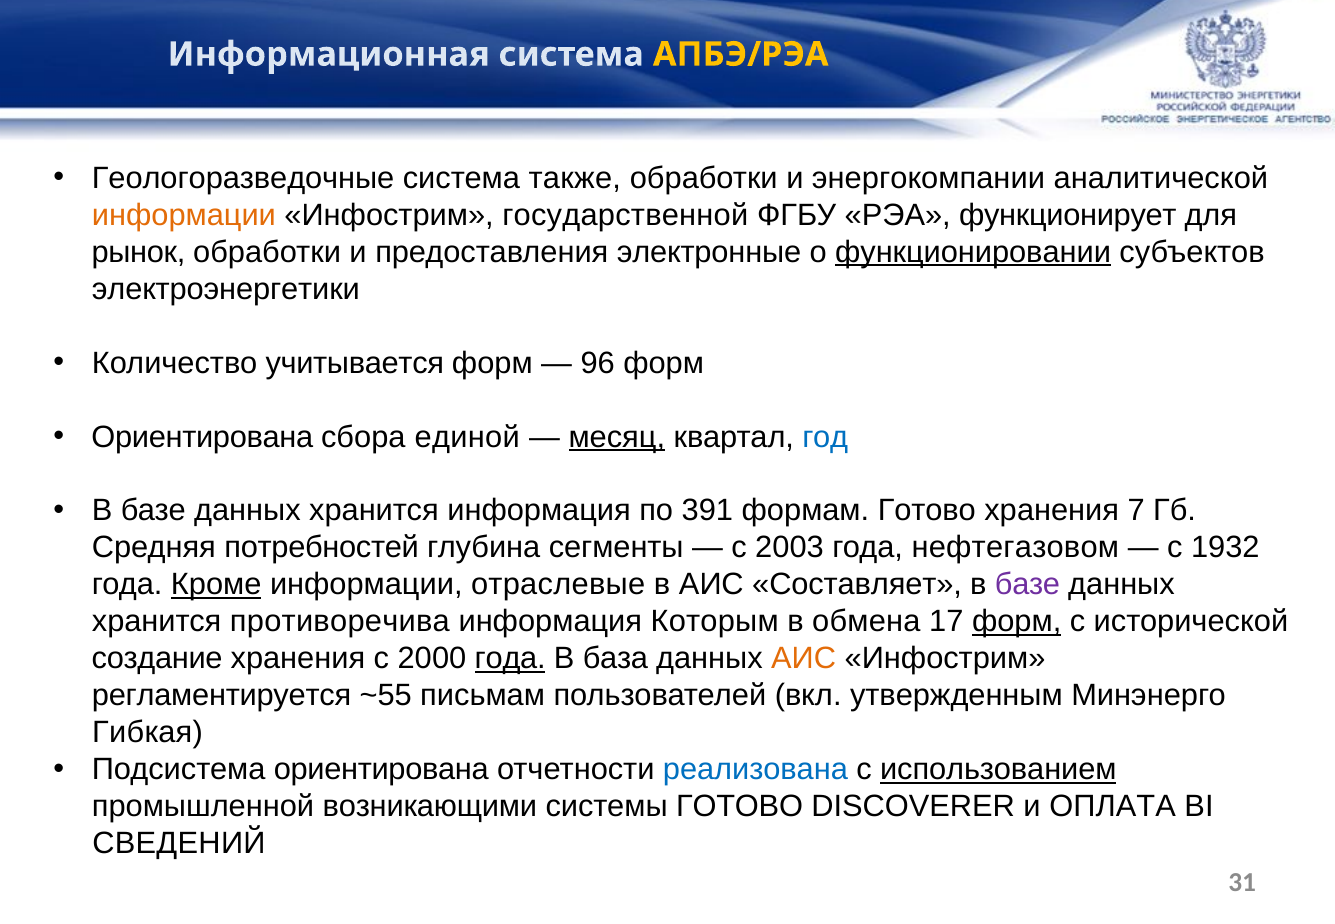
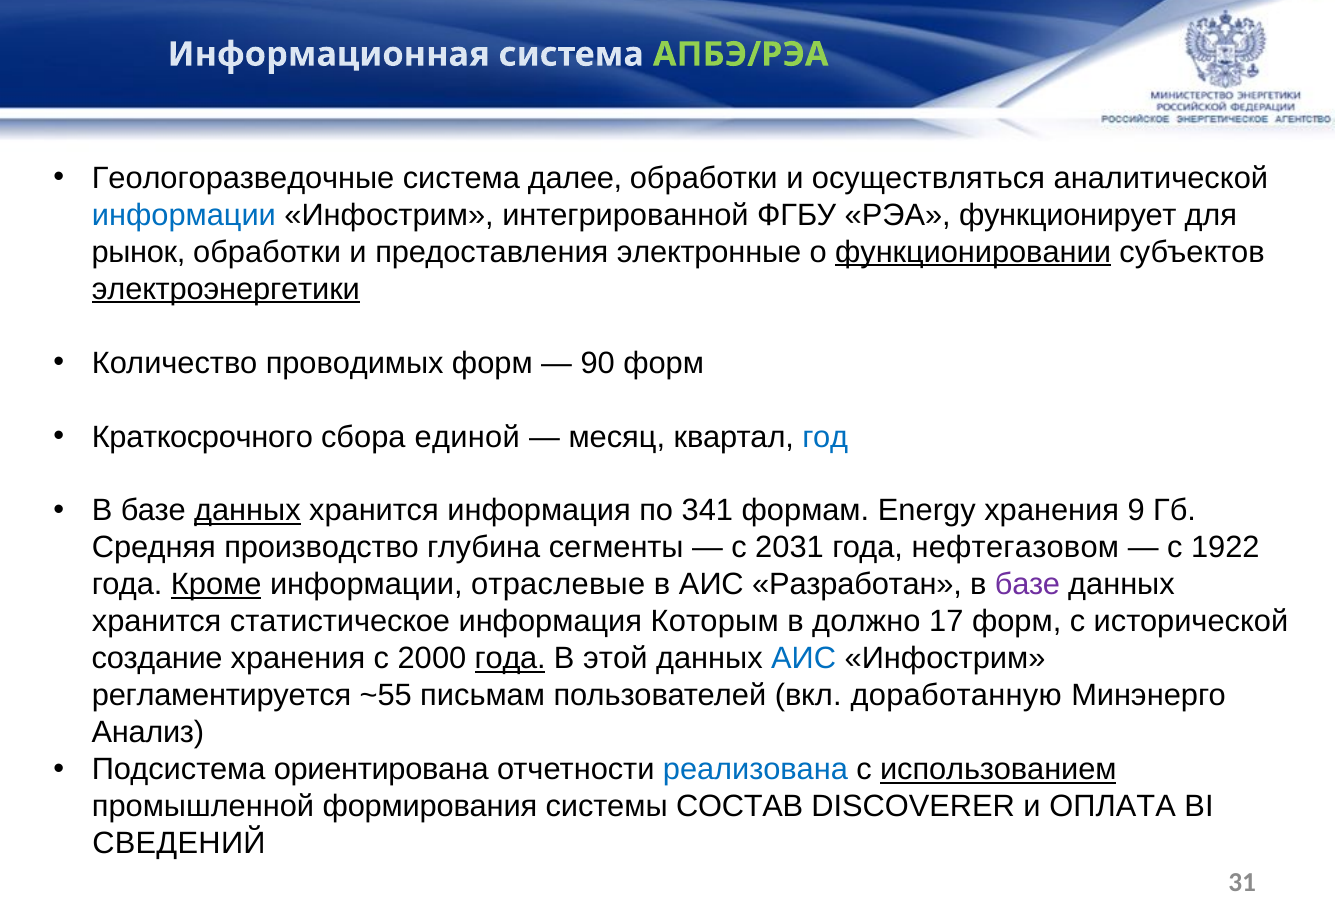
АПБЭ/РЭА colour: yellow -> light green
также: также -> далее
энергокомпании: энергокомпании -> осуществляться
информации at (184, 215) colour: orange -> blue
государственной: государственной -> интегрированной
электроэнергетики underline: none -> present
учитывается: учитывается -> проводимых
96: 96 -> 90
Ориентирована at (202, 437): Ориентирована -> Краткосрочного
месяц underline: present -> none
данных at (247, 511) underline: none -> present
391: 391 -> 341
формам Готово: Готово -> Energy
7: 7 -> 9
потребностей: потребностей -> производство
2003: 2003 -> 2031
1932: 1932 -> 1922
Составляет: Составляет -> Разработан
противоречива: противоречива -> статистическое
обмена: обмена -> должно
форм at (1017, 622) underline: present -> none
база: база -> этой
АИС at (804, 659) colour: orange -> blue
утвержденным: утвержденным -> доработанную
Гибкая: Гибкая -> Анализ
возникающими: возникающими -> формирования
системы ГОТОВО: ГОТОВО -> СОСТАВ
